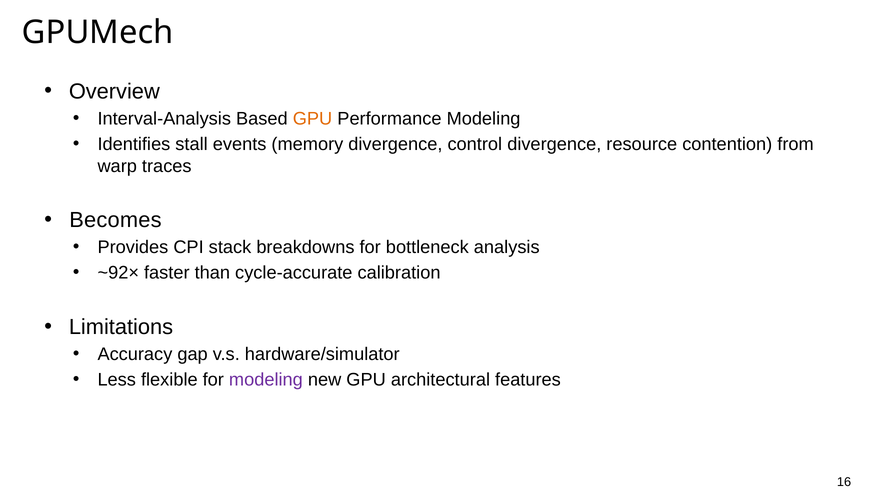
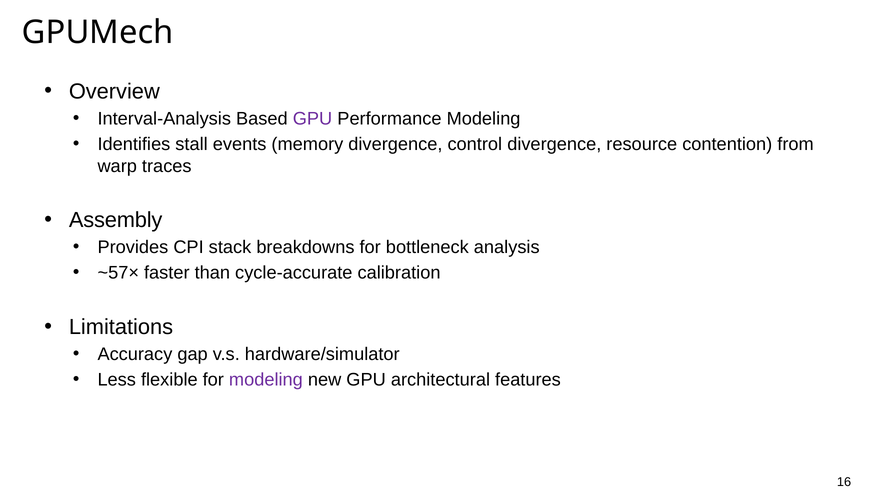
GPU at (312, 119) colour: orange -> purple
Becomes: Becomes -> Assembly
~92×: ~92× -> ~57×
